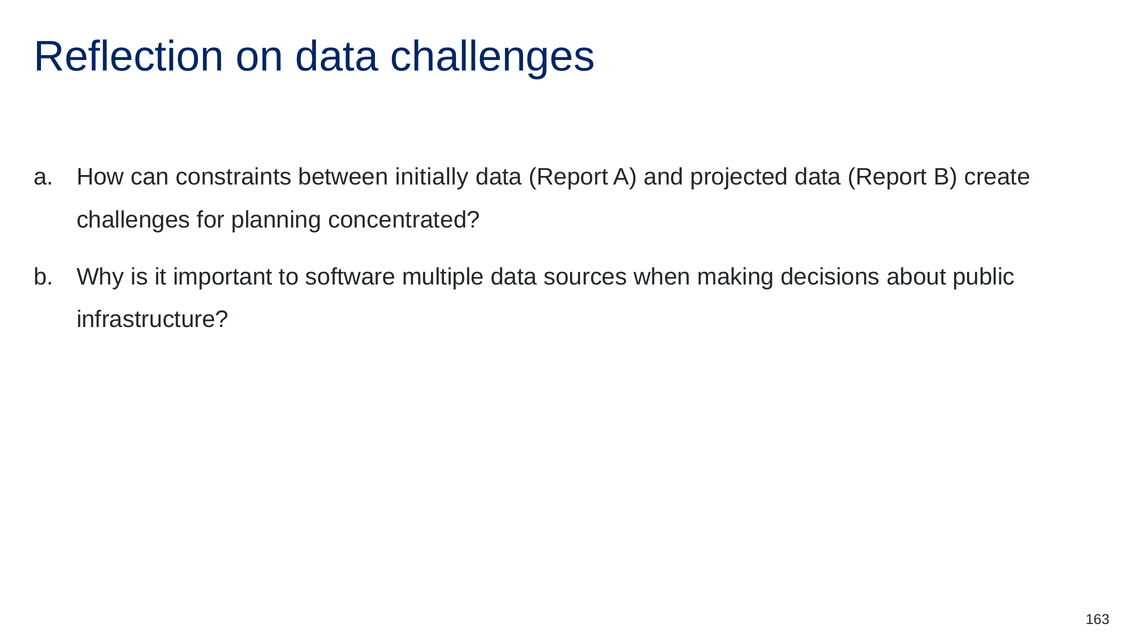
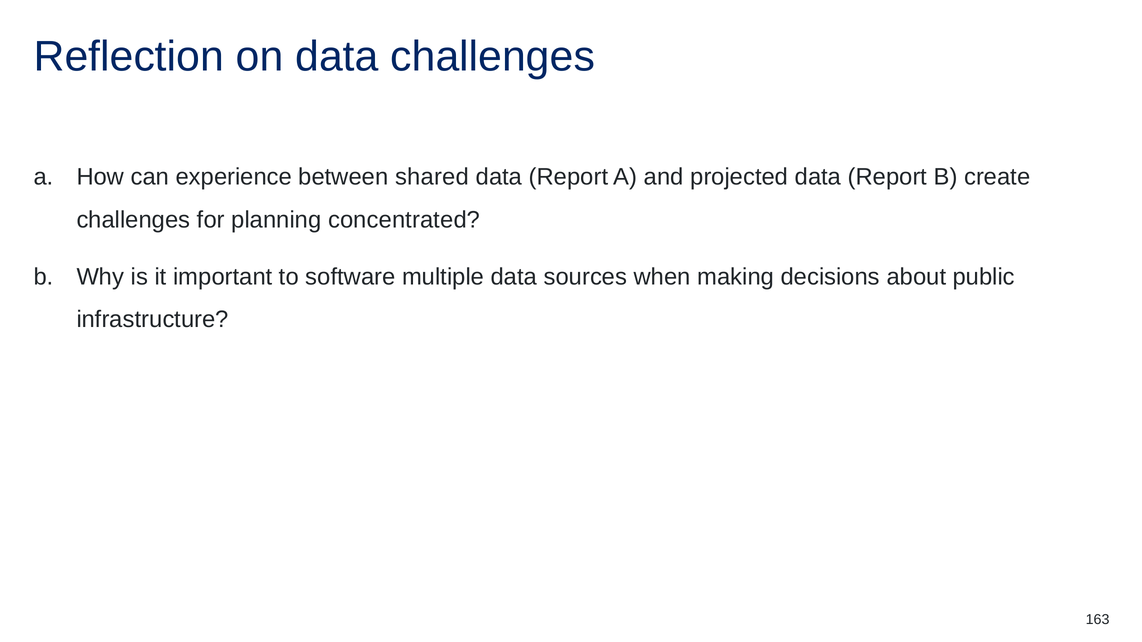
constraints: constraints -> experience
initially: initially -> shared
